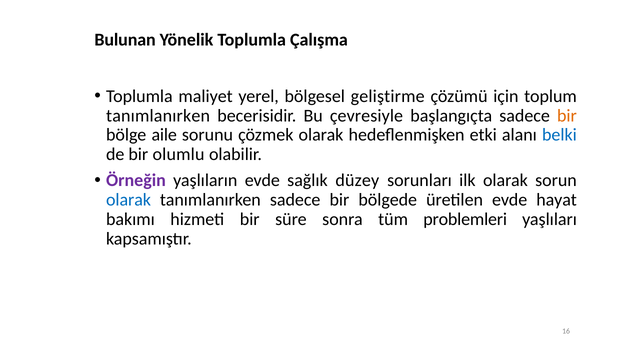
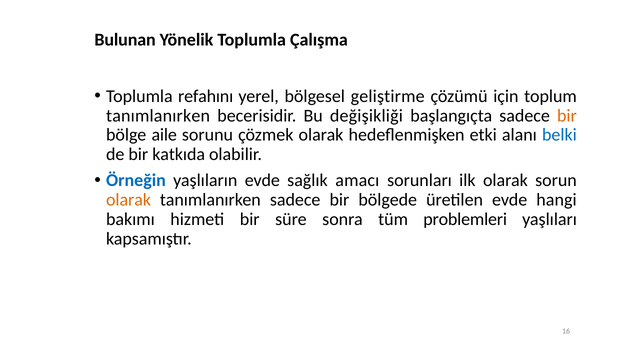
maliyet: maliyet -> refahını
çevresiyle: çevresiyle -> değişikliği
olumlu: olumlu -> katkıda
Örneğin colour: purple -> blue
düzey: düzey -> amacı
olarak at (129, 200) colour: blue -> orange
hayat: hayat -> hangi
